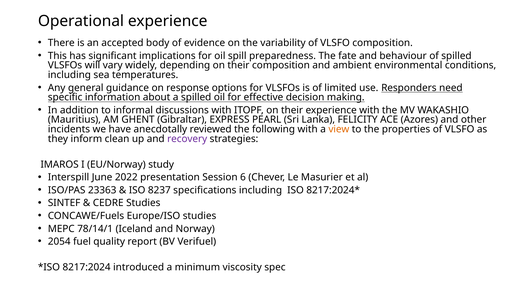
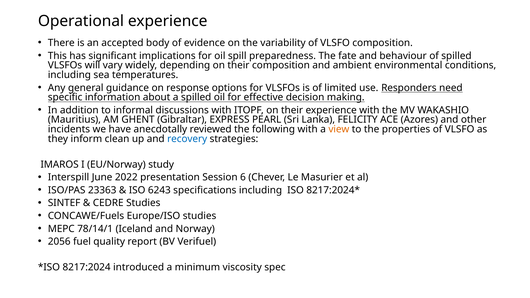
recovery colour: purple -> blue
8237: 8237 -> 6243
2054: 2054 -> 2056
